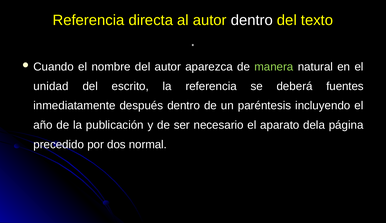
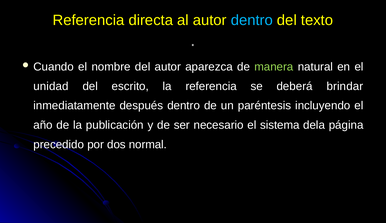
dentro at (252, 20) colour: white -> light blue
fuentes: fuentes -> brindar
aparato: aparato -> sistema
